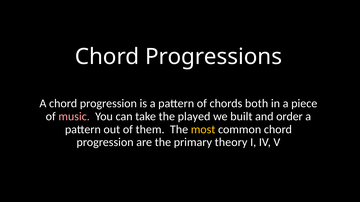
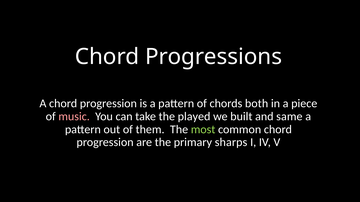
order: order -> same
most colour: yellow -> light green
theory: theory -> sharps
